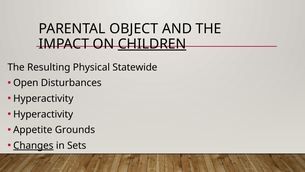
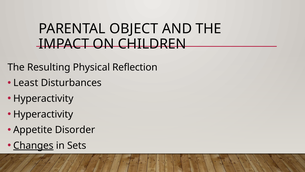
CHILDREN underline: present -> none
Statewide: Statewide -> Reflection
Open: Open -> Least
Grounds: Grounds -> Disorder
